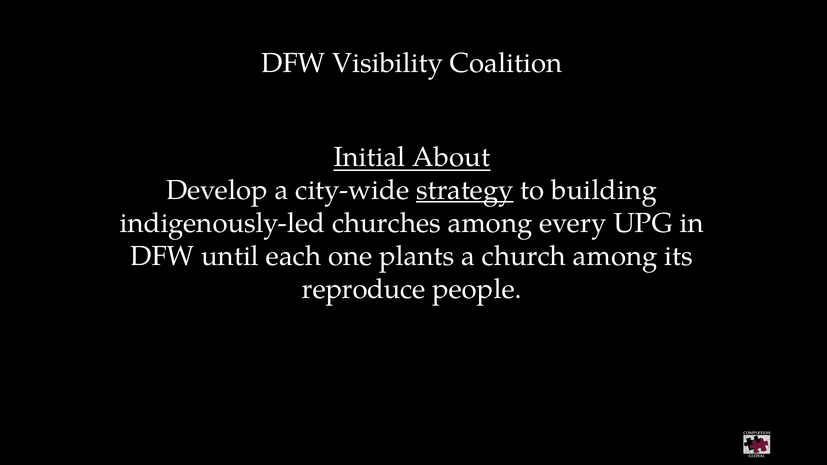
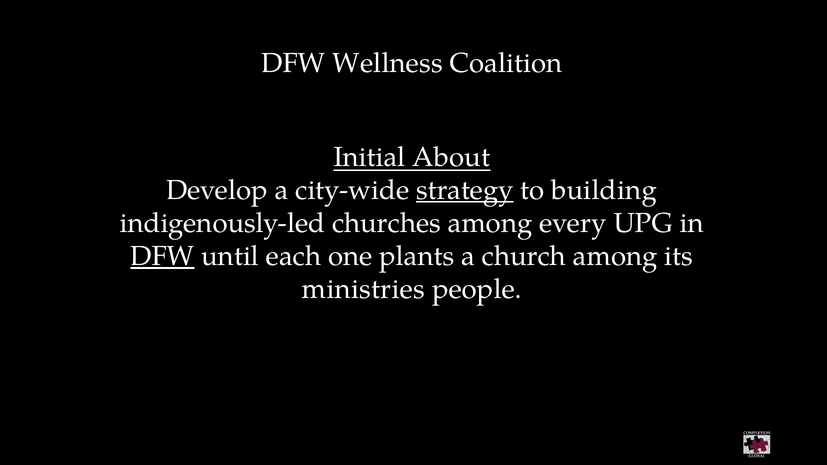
Visibility: Visibility -> Wellness
DFW at (162, 256) underline: none -> present
reproduce: reproduce -> ministries
